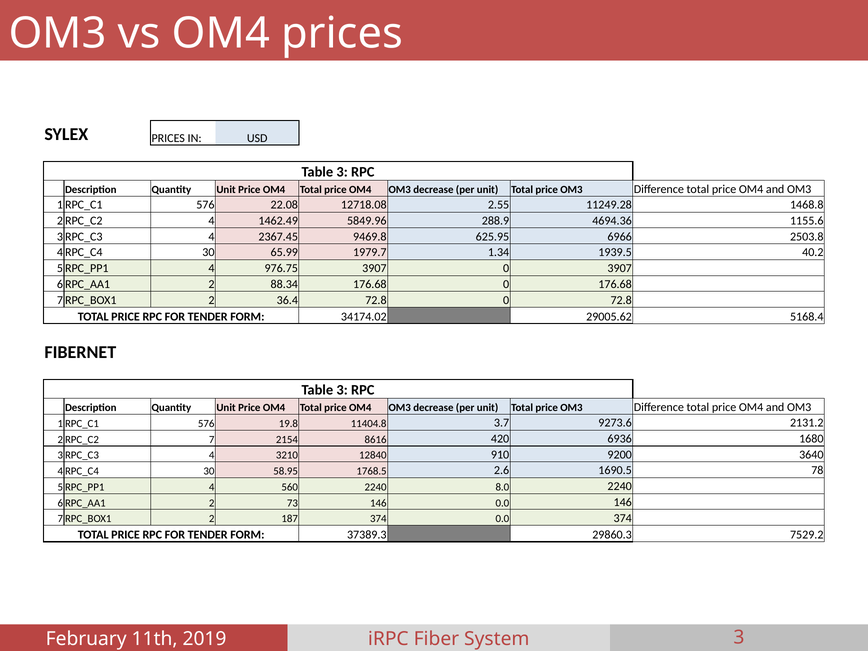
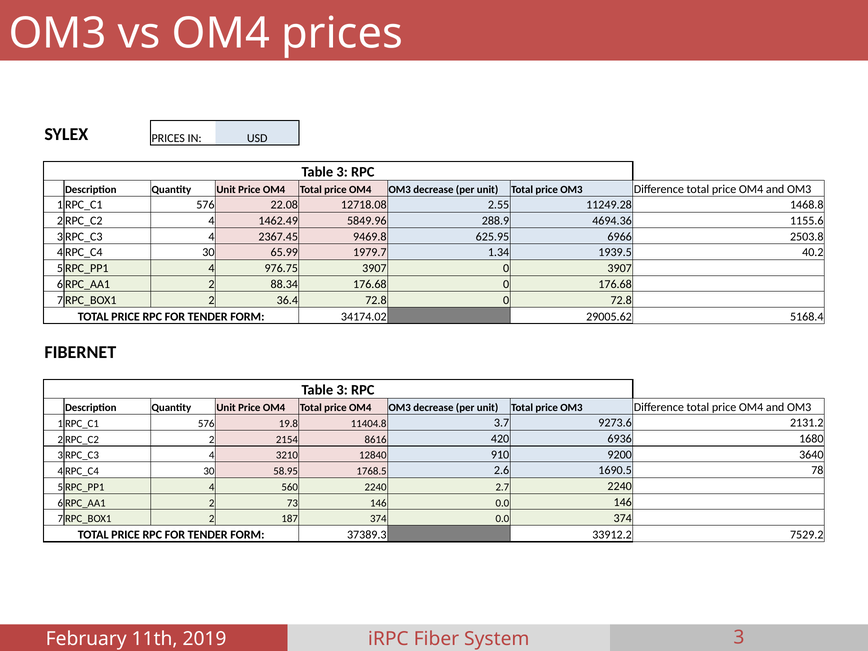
7 at (212, 440): 7 -> 2
8.0: 8.0 -> 2.7
29860.3: 29860.3 -> 33912.2
